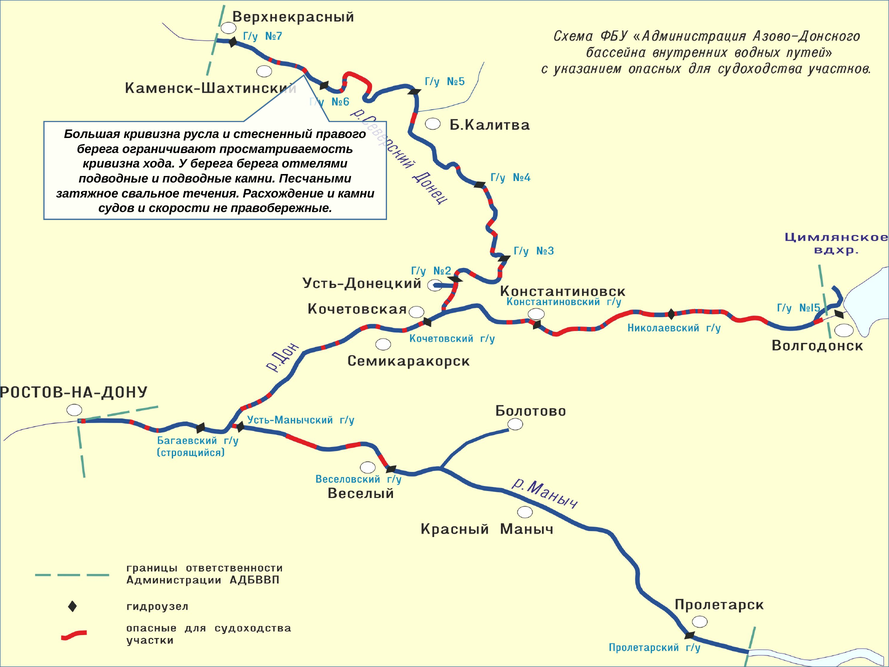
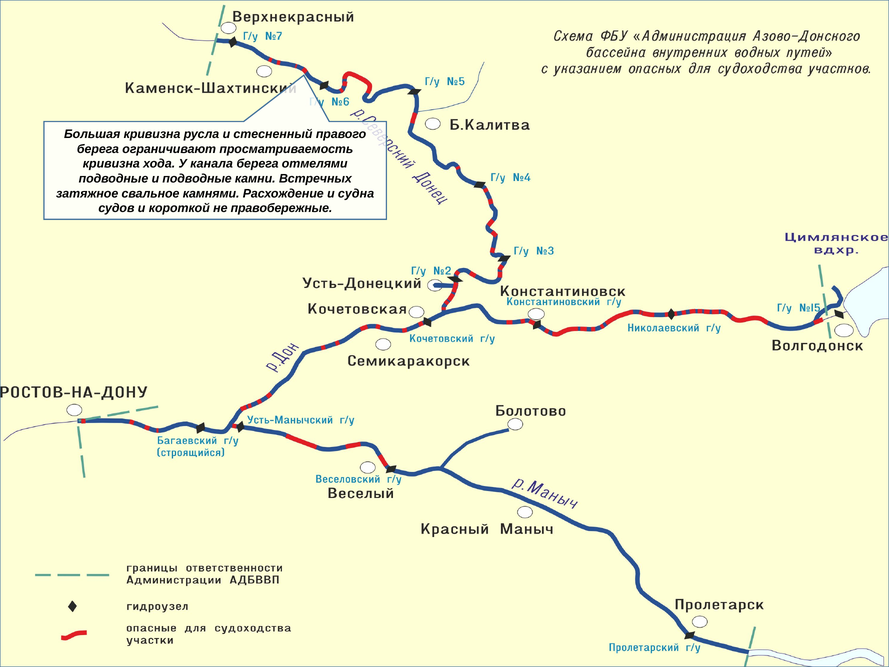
У берега: берега -> канала
Песчаными: Песчаными -> Встречных
течения: течения -> камнями
и камни: камни -> судна
скорости: скорости -> короткой
